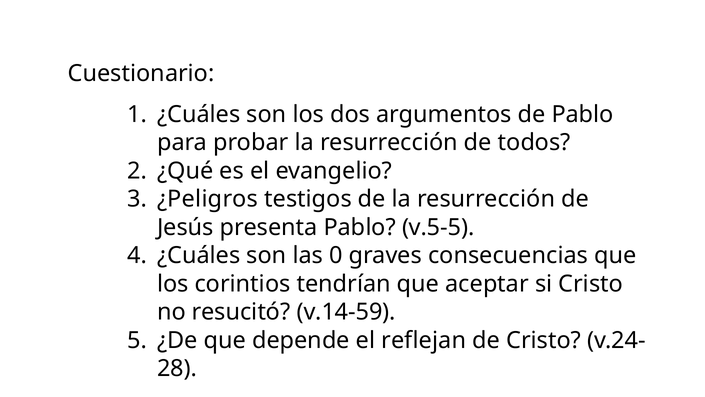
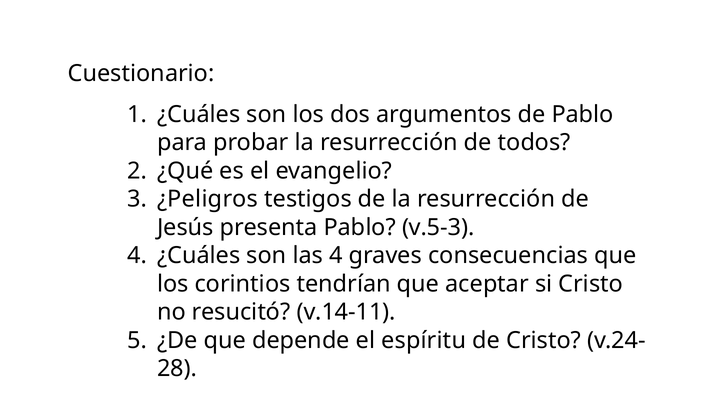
v.5-5: v.5-5 -> v.5-3
las 0: 0 -> 4
v.14-59: v.14-59 -> v.14-11
reflejan: reflejan -> espíritu
